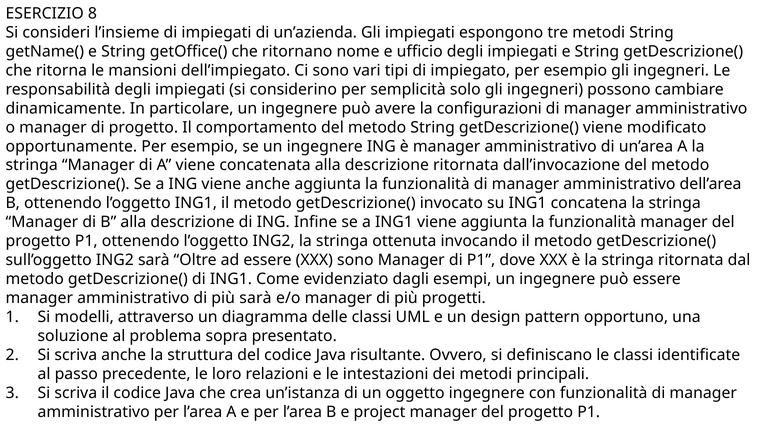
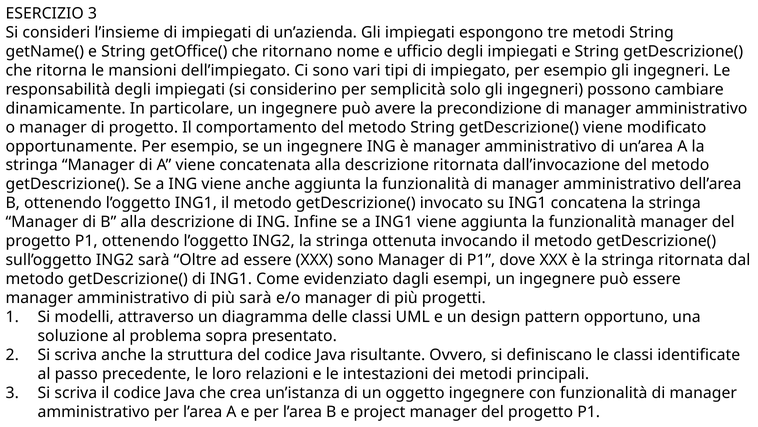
ESERCIZIO 8: 8 -> 3
configurazioni: configurazioni -> precondizione
